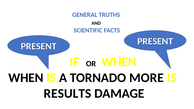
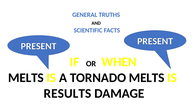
WHEN at (26, 78): WHEN -> MELTS
TORNADO MORE: MORE -> MELTS
